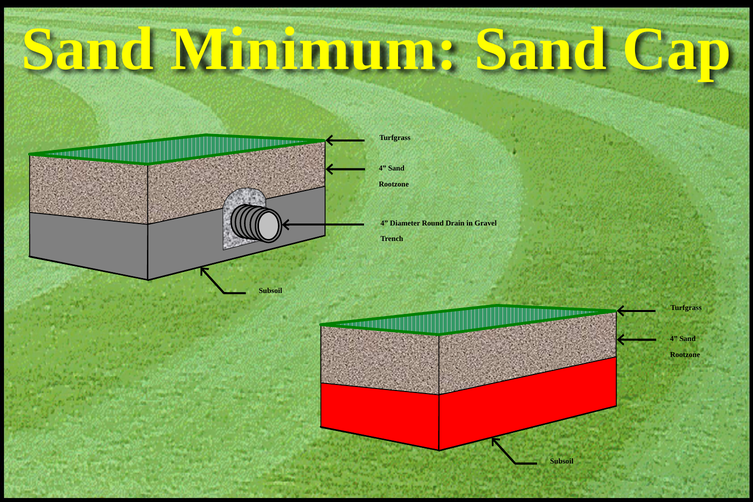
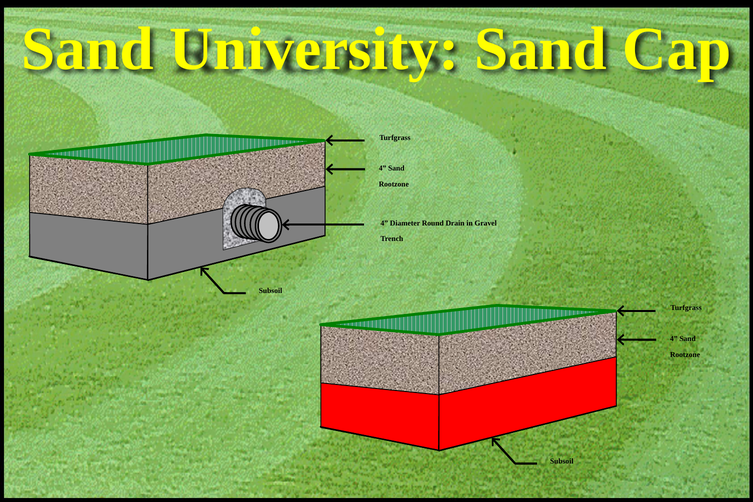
Minimum: Minimum -> University
